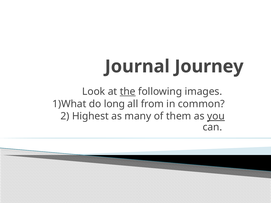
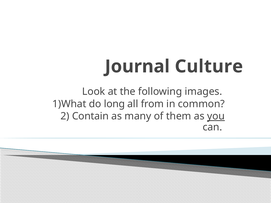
Journey: Journey -> Culture
the underline: present -> none
Highest: Highest -> Contain
